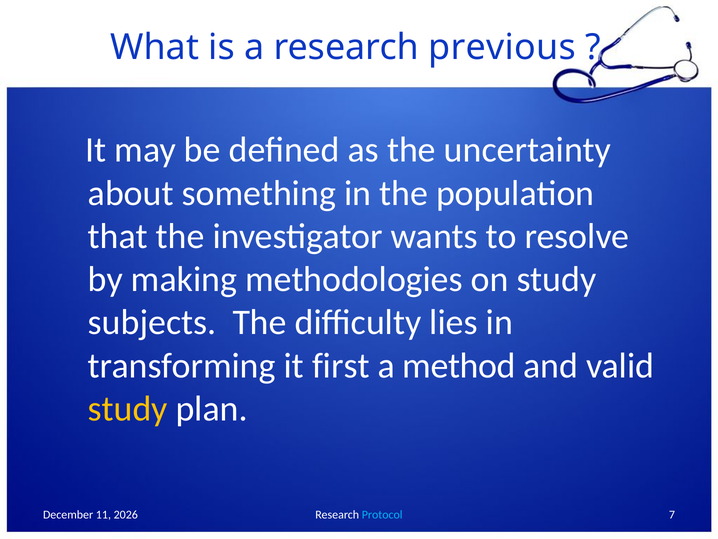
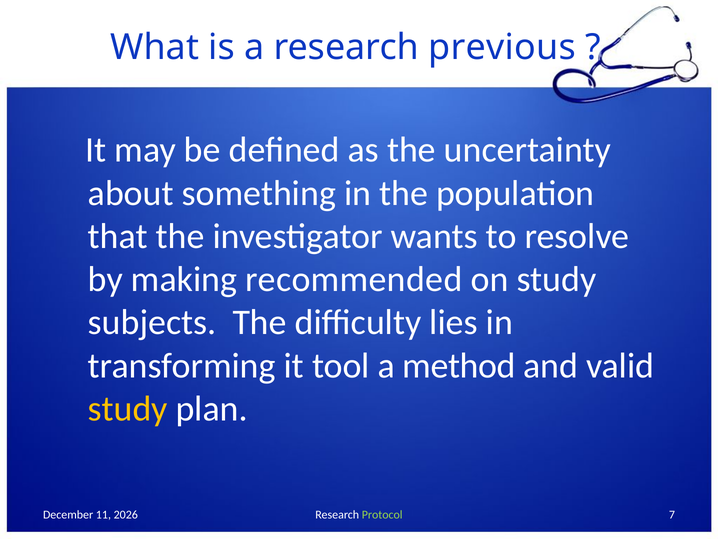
methodologies: methodologies -> recommended
first: first -> tool
Protocol colour: light blue -> light green
